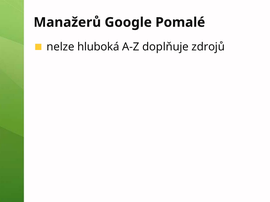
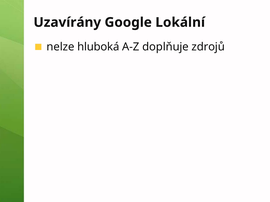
Manažerů: Manažerů -> Uzavírány
Pomalé: Pomalé -> Lokální
